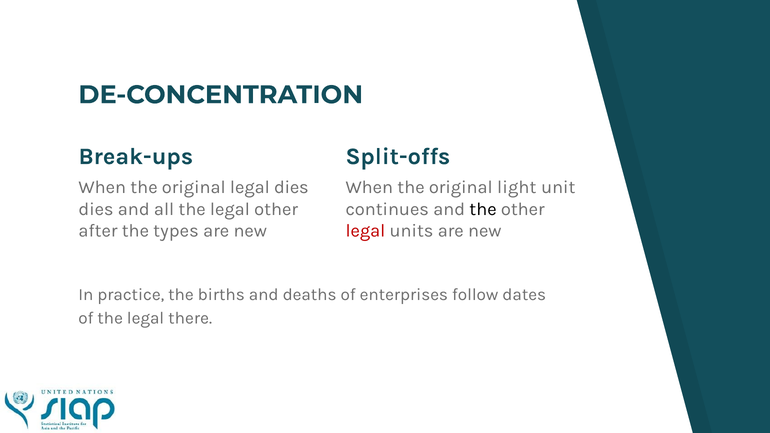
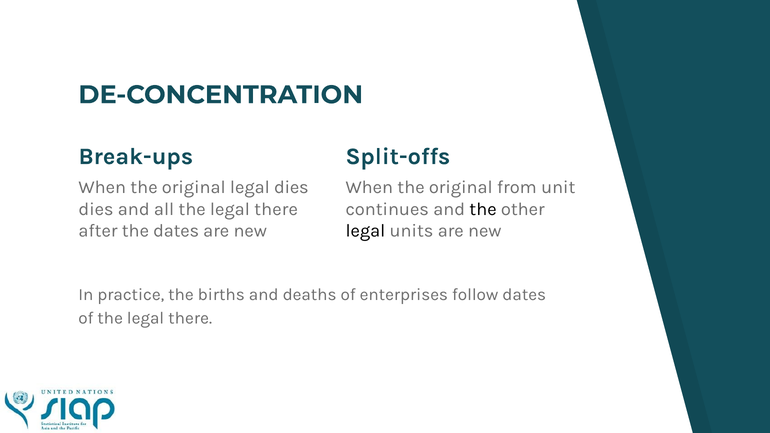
light: light -> from
all the legal other: other -> there
the types: types -> dates
legal at (365, 231) colour: red -> black
